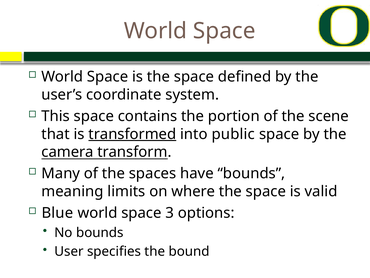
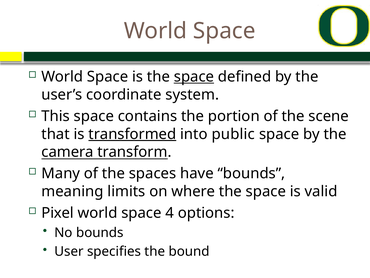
space at (194, 77) underline: none -> present
Blue: Blue -> Pixel
3: 3 -> 4
